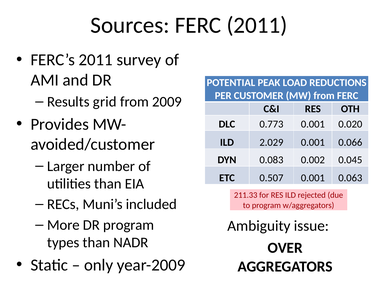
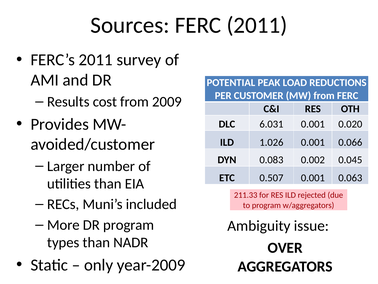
grid: grid -> cost
0.773: 0.773 -> 6.031
2.029: 2.029 -> 1.026
